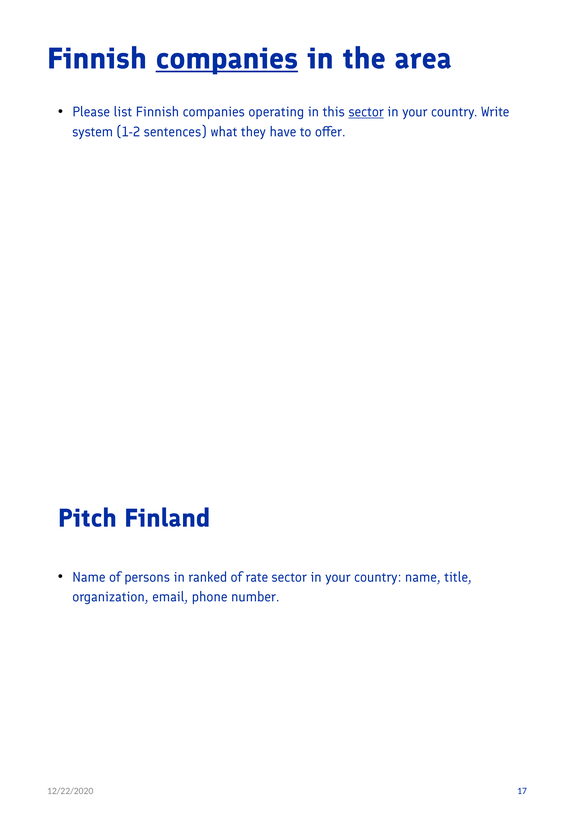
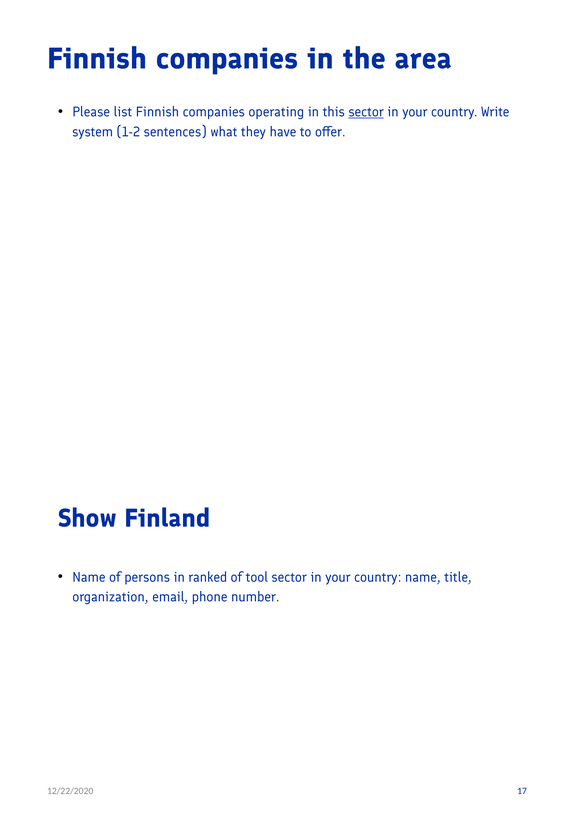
companies at (227, 59) underline: present -> none
Pitch: Pitch -> Show
rate: rate -> tool
